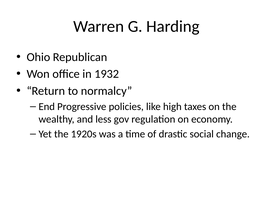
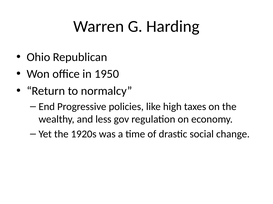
1932: 1932 -> 1950
